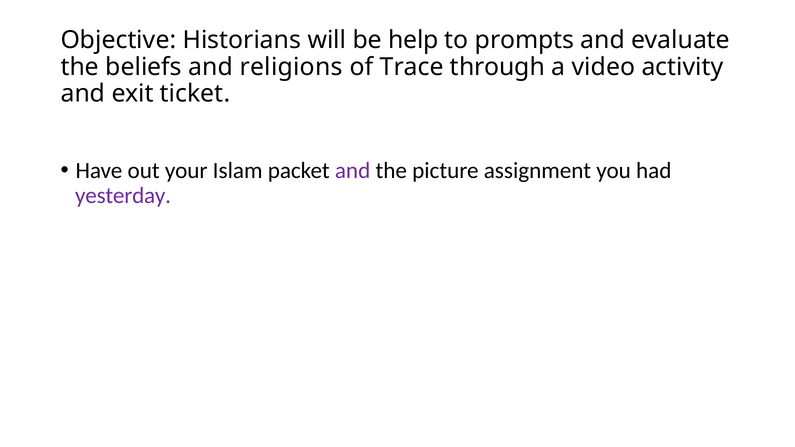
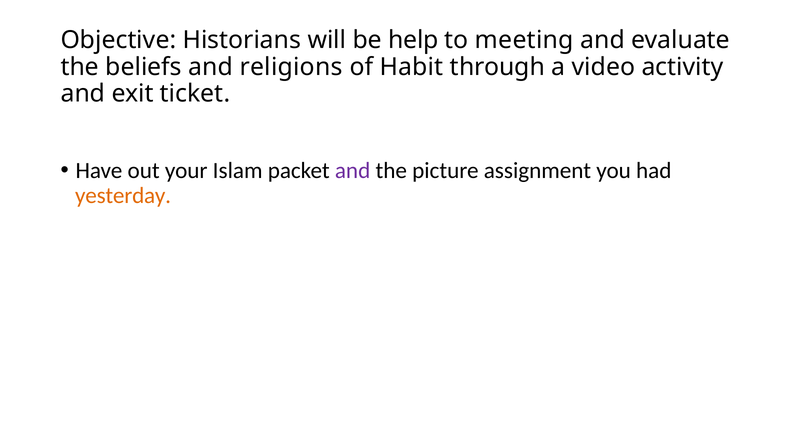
prompts: prompts -> meeting
Trace: Trace -> Habit
yesterday colour: purple -> orange
